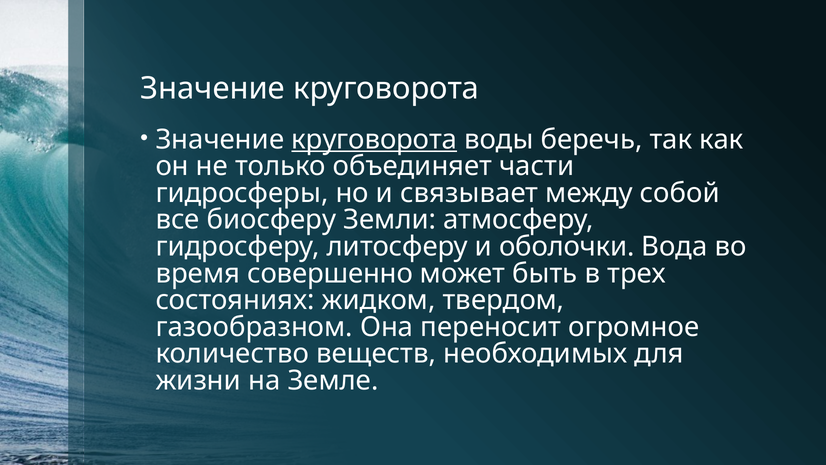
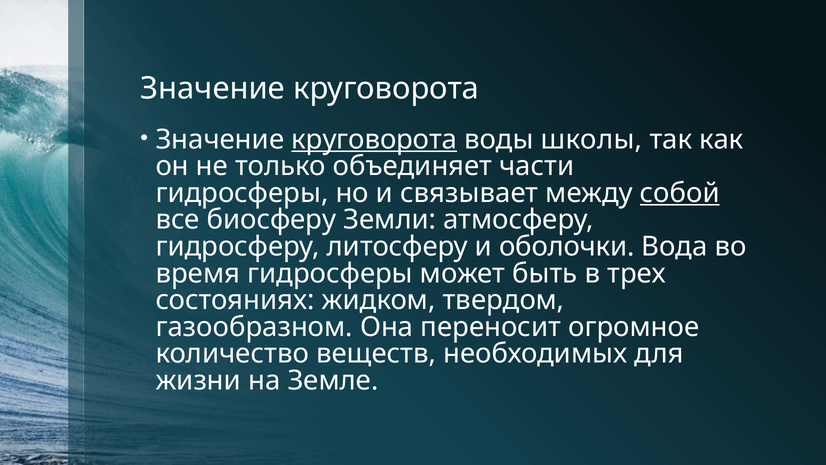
беречь: беречь -> школы
собой underline: none -> present
время совершенно: совершенно -> гидросферы
